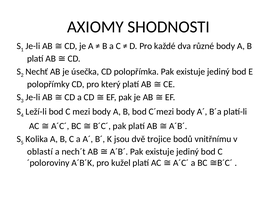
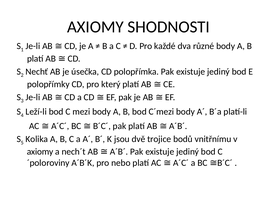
oblastí at (40, 151): oblastí -> axiomy
kužel: kužel -> nebo
